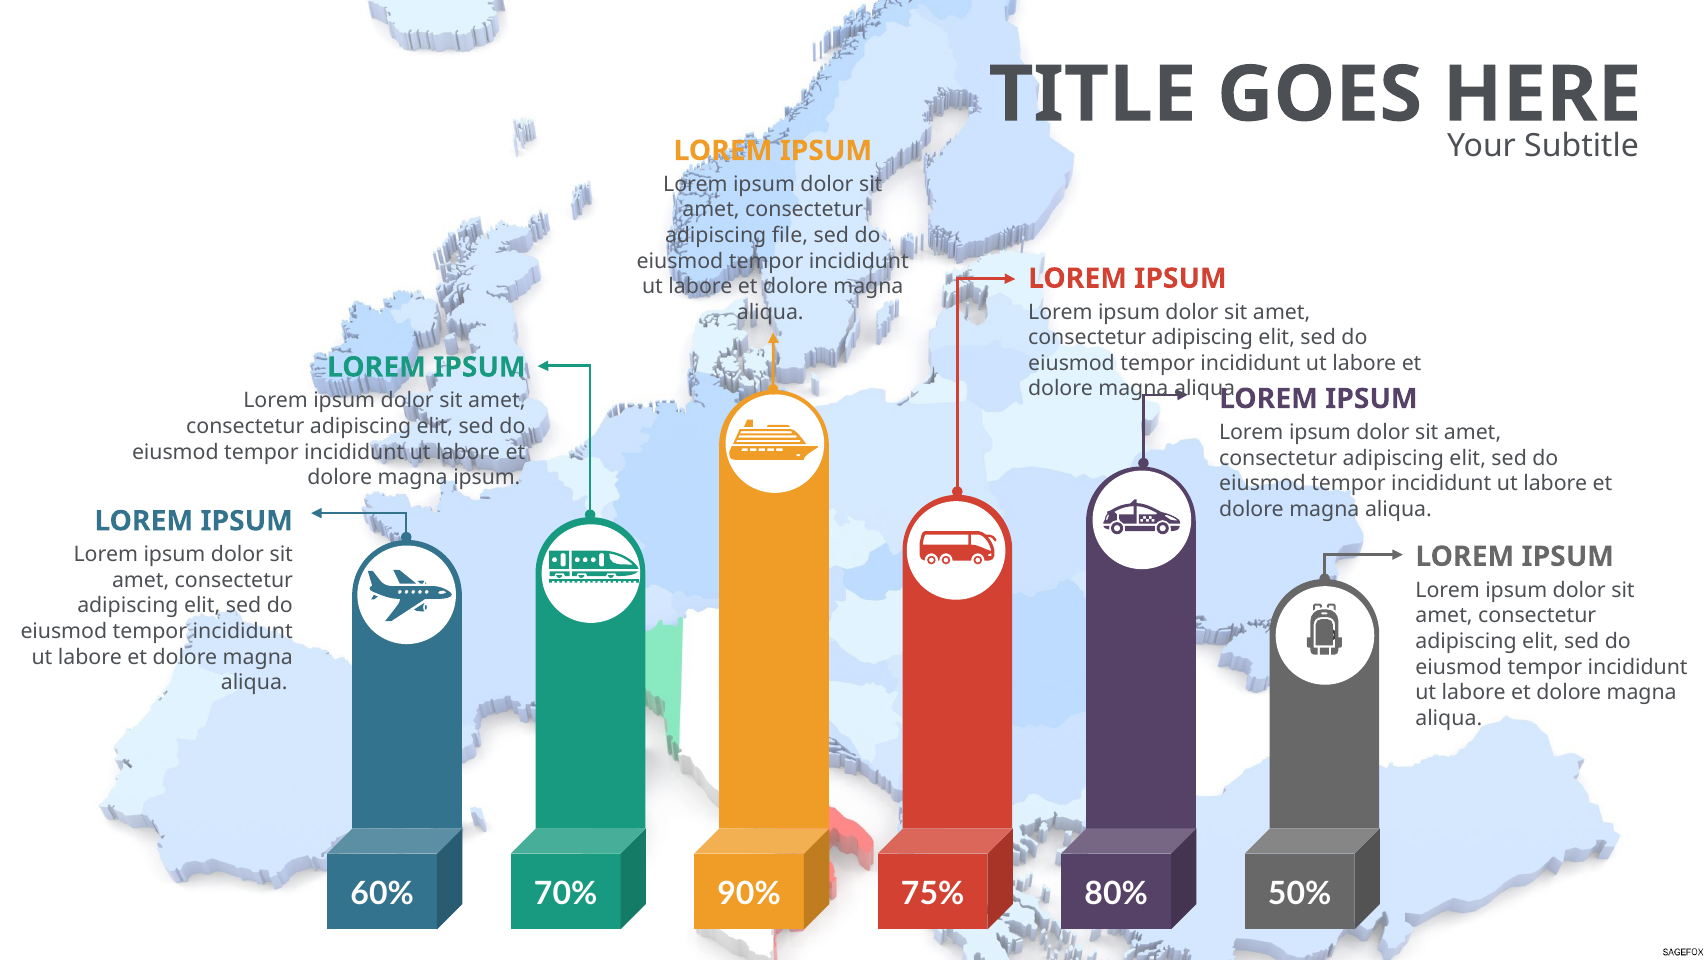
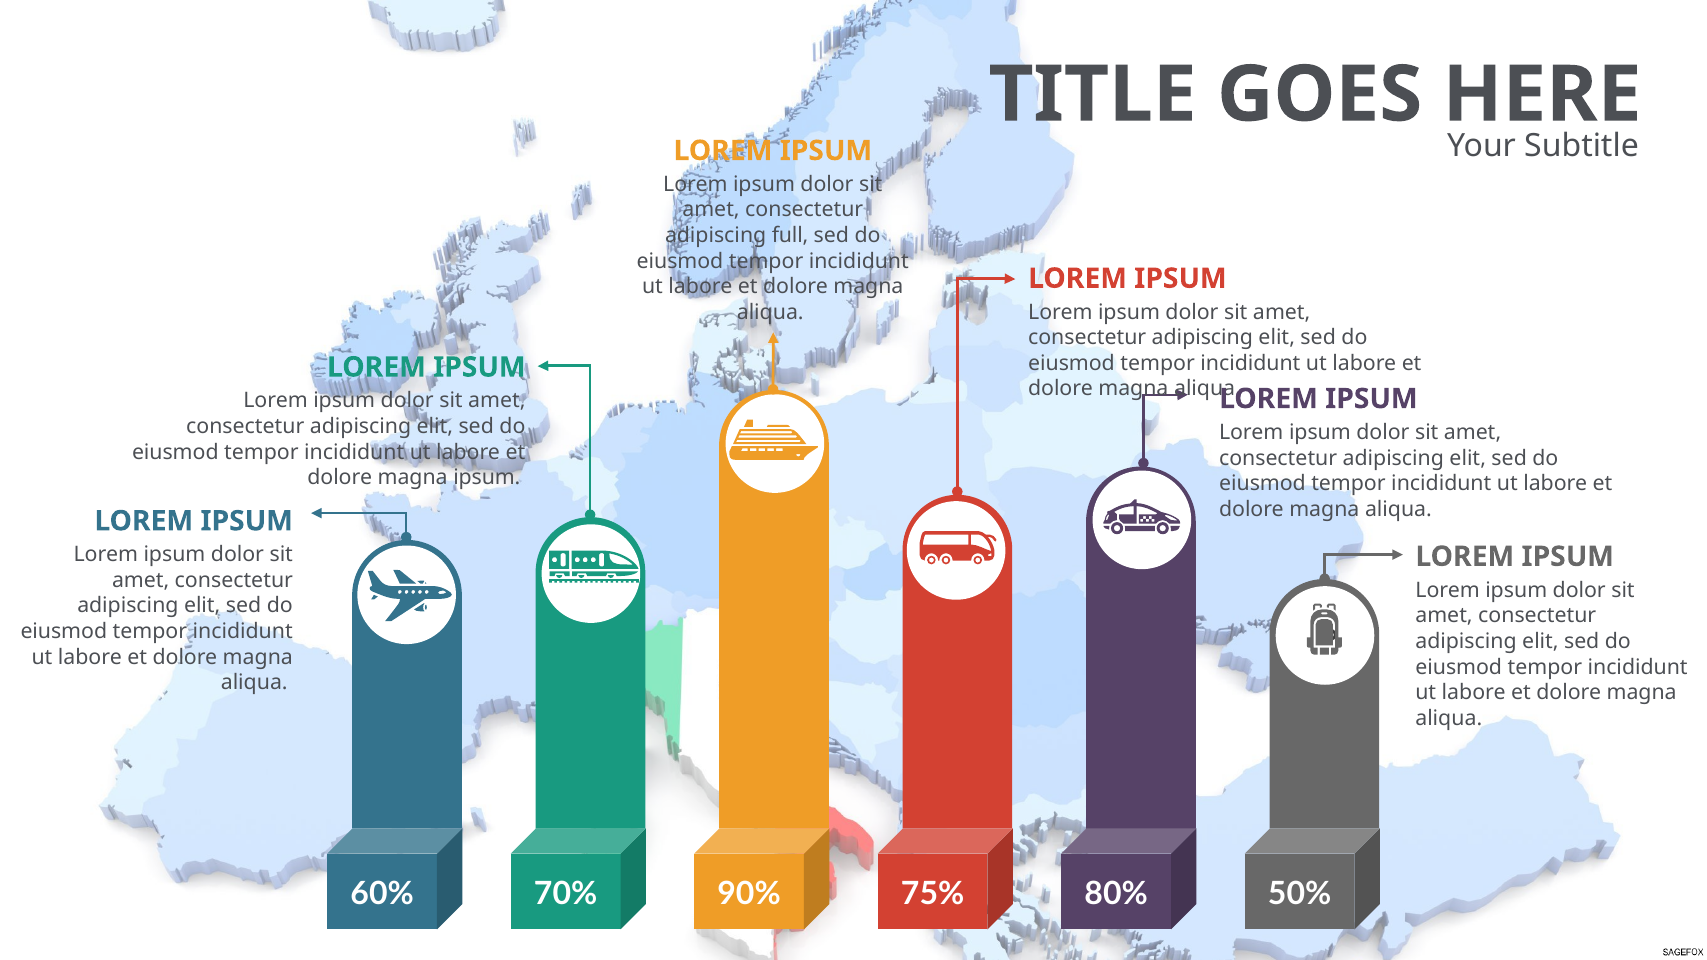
file: file -> full
